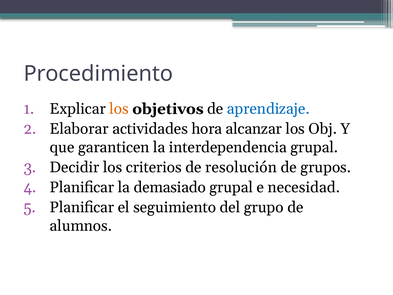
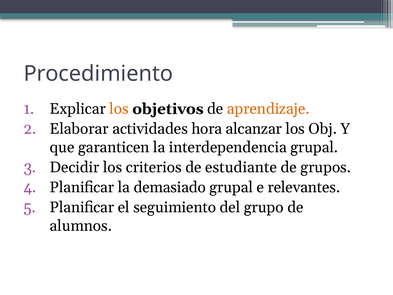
aprendizaje colour: blue -> orange
resolución: resolución -> estudiante
necesidad: necesidad -> relevantes
